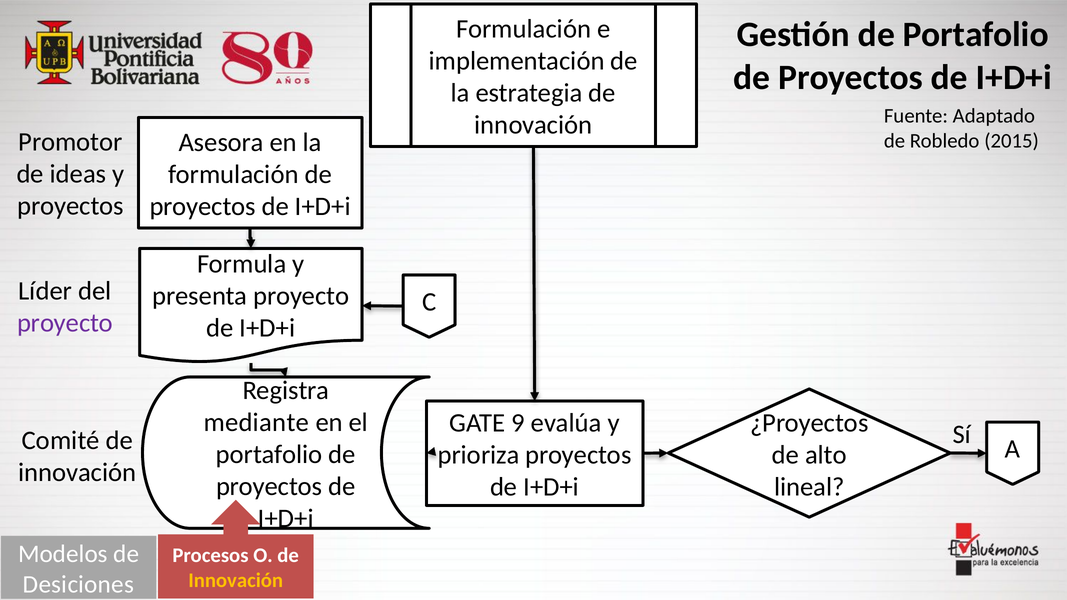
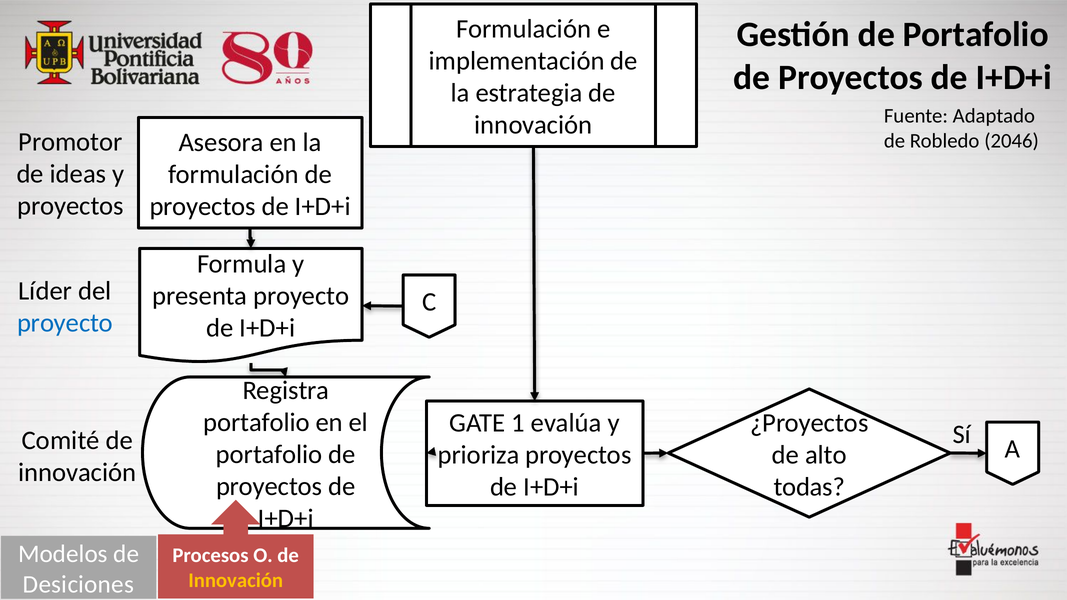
2015: 2015 -> 2046
proyecto at (65, 323) colour: purple -> blue
mediante at (256, 423): mediante -> portafolio
9: 9 -> 1
lineal: lineal -> todas
